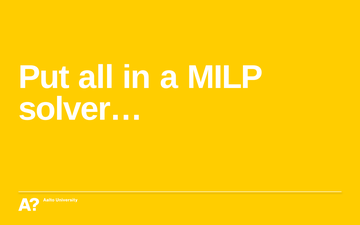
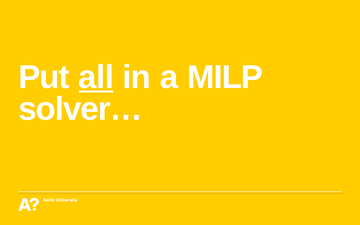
all underline: none -> present
